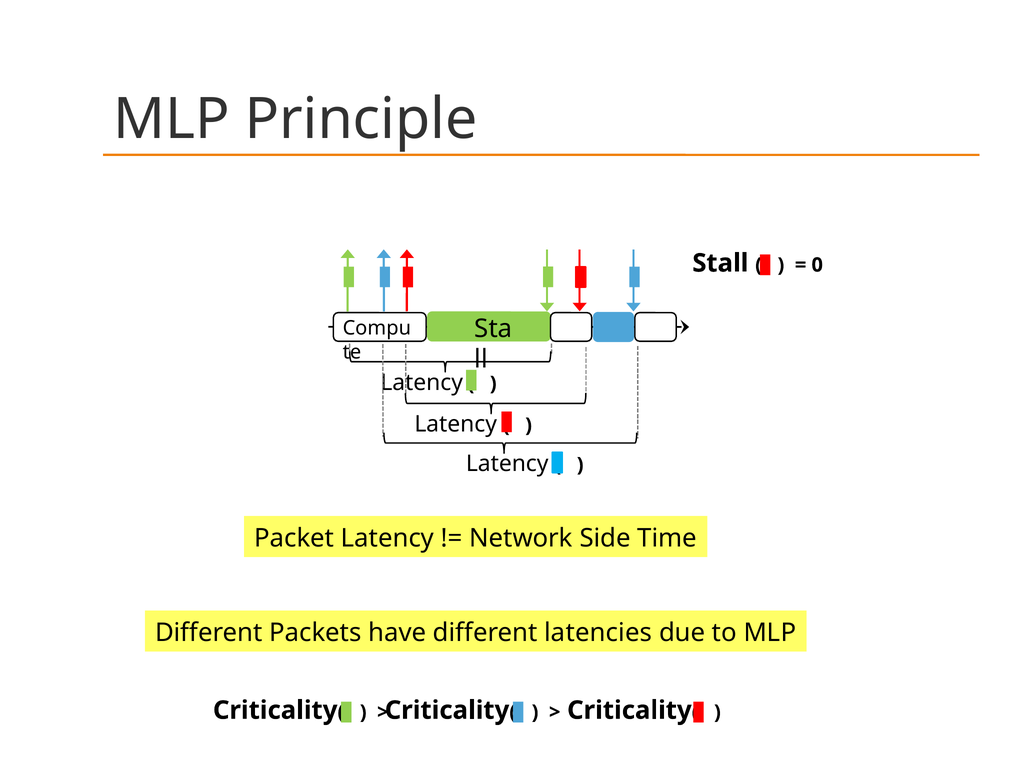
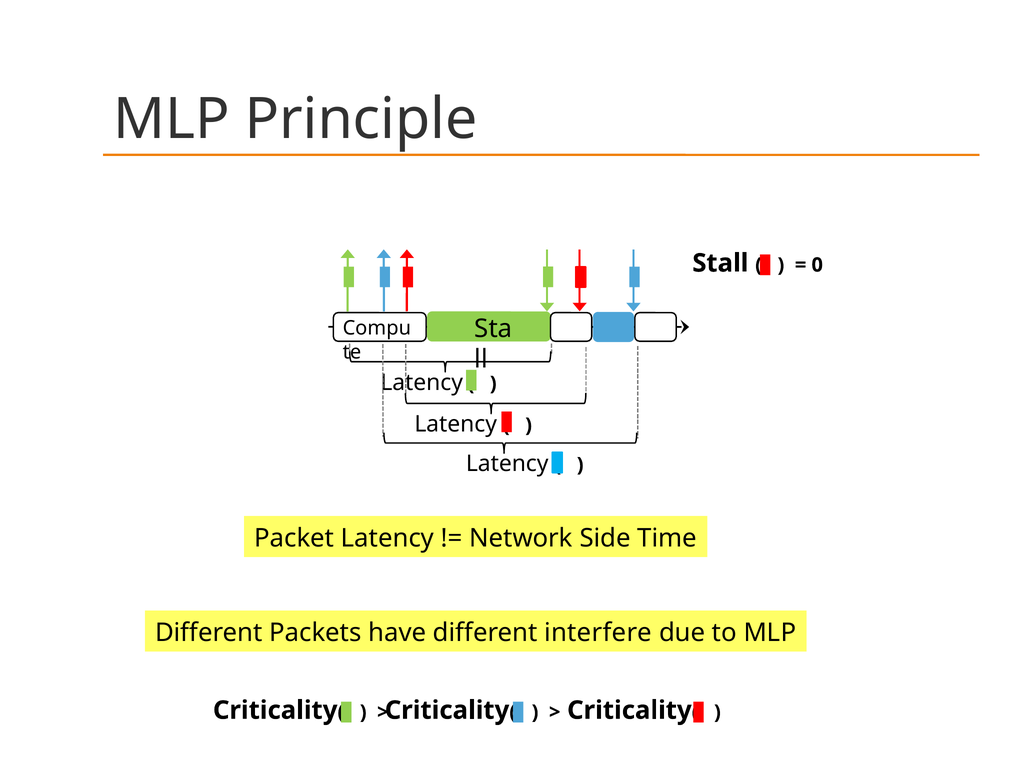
latencies: latencies -> interfere
